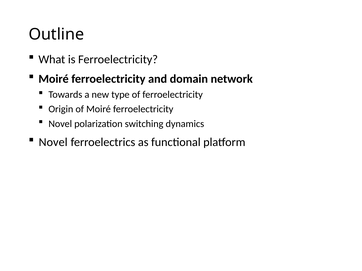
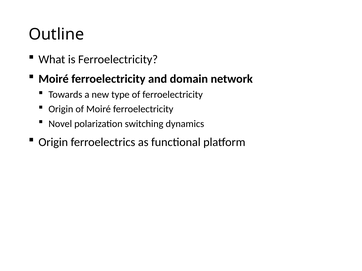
Novel at (53, 142): Novel -> Origin
